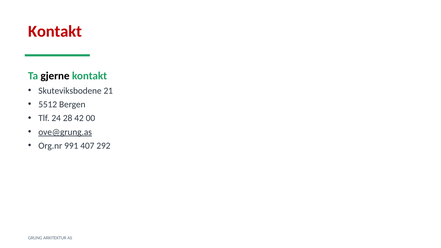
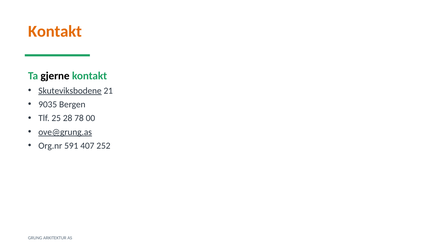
Kontakt at (55, 31) colour: red -> orange
Skuteviksbodene underline: none -> present
5512: 5512 -> 9035
24: 24 -> 25
42: 42 -> 78
991: 991 -> 591
292: 292 -> 252
